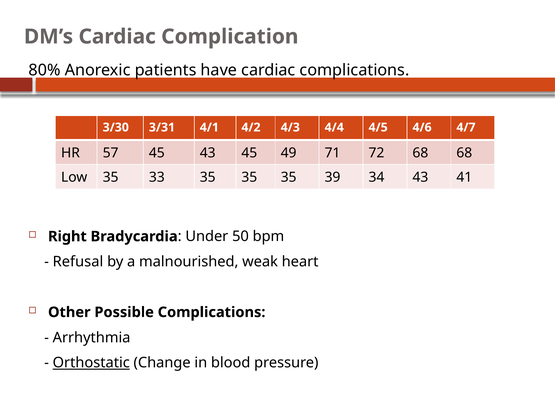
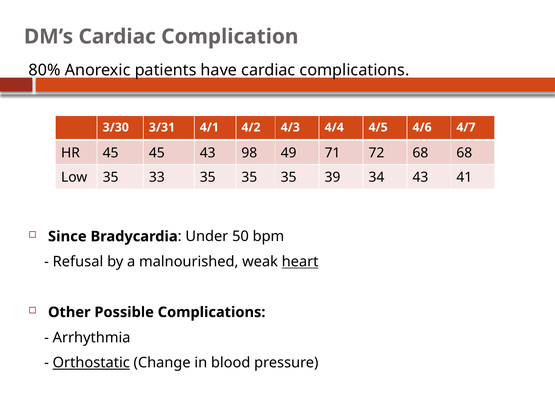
HR 57: 57 -> 45
43 45: 45 -> 98
Right: Right -> Since
heart underline: none -> present
